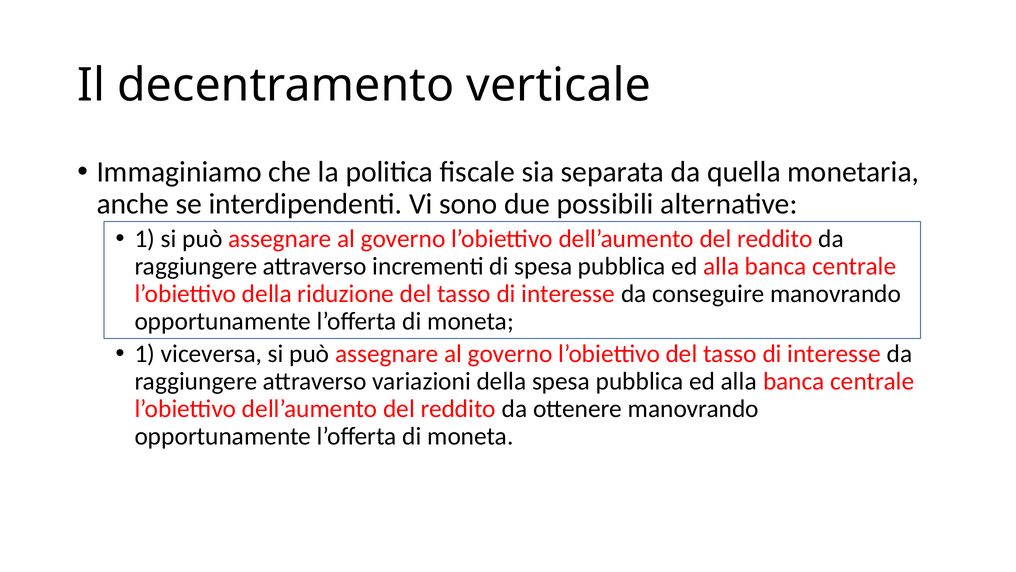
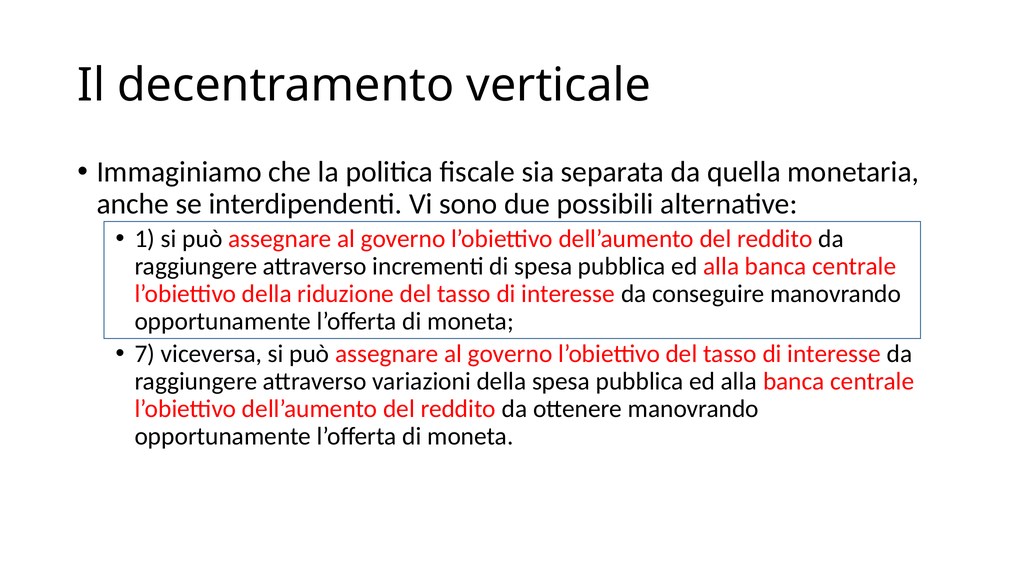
1 at (145, 354): 1 -> 7
